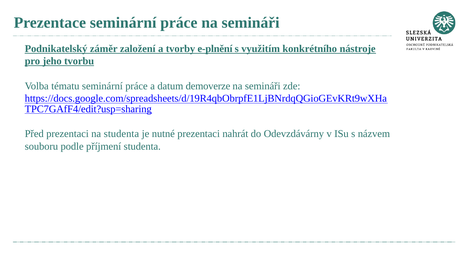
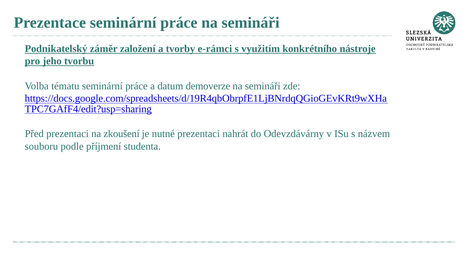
e-plnění: e-plnění -> e-rámci
na studenta: studenta -> zkoušení
